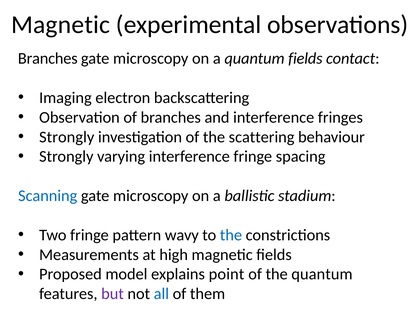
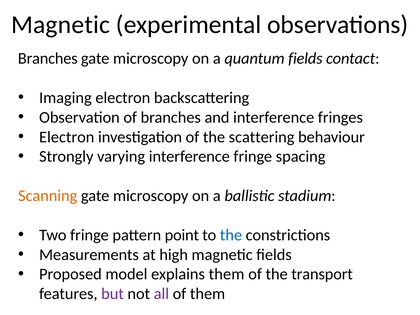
Strongly at (67, 137): Strongly -> Electron
Scanning colour: blue -> orange
wavy: wavy -> point
explains point: point -> them
the quantum: quantum -> transport
all colour: blue -> purple
